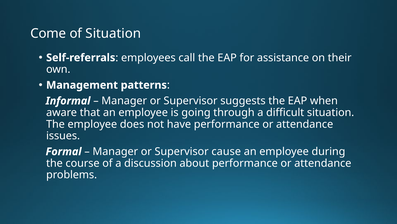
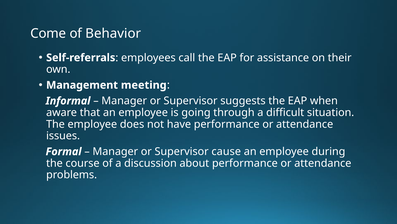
of Situation: Situation -> Behavior
patterns: patterns -> meeting
